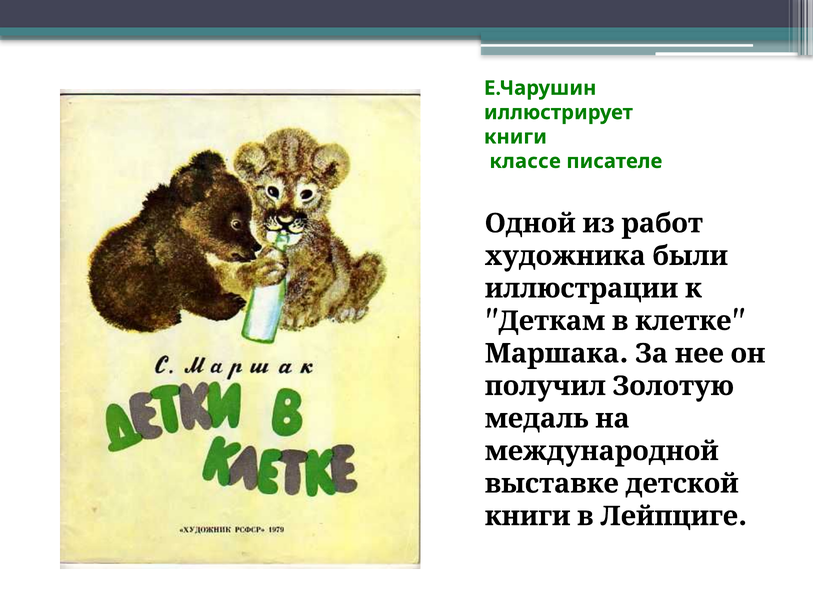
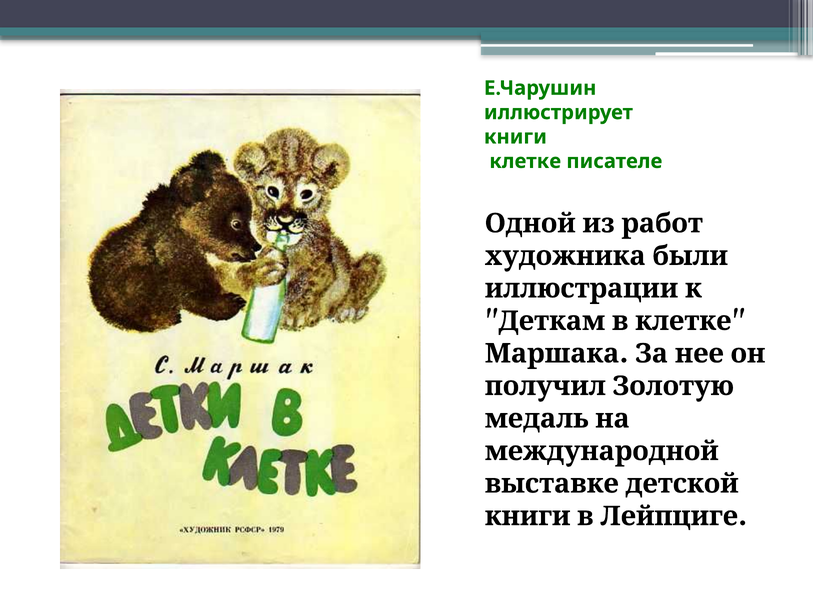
классе at (525, 161): классе -> клетке
